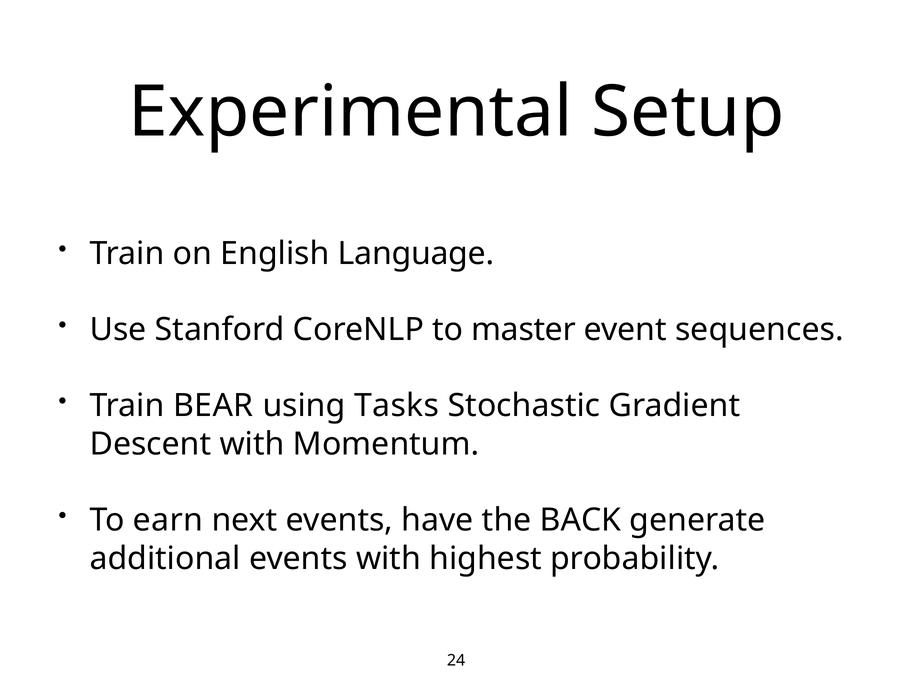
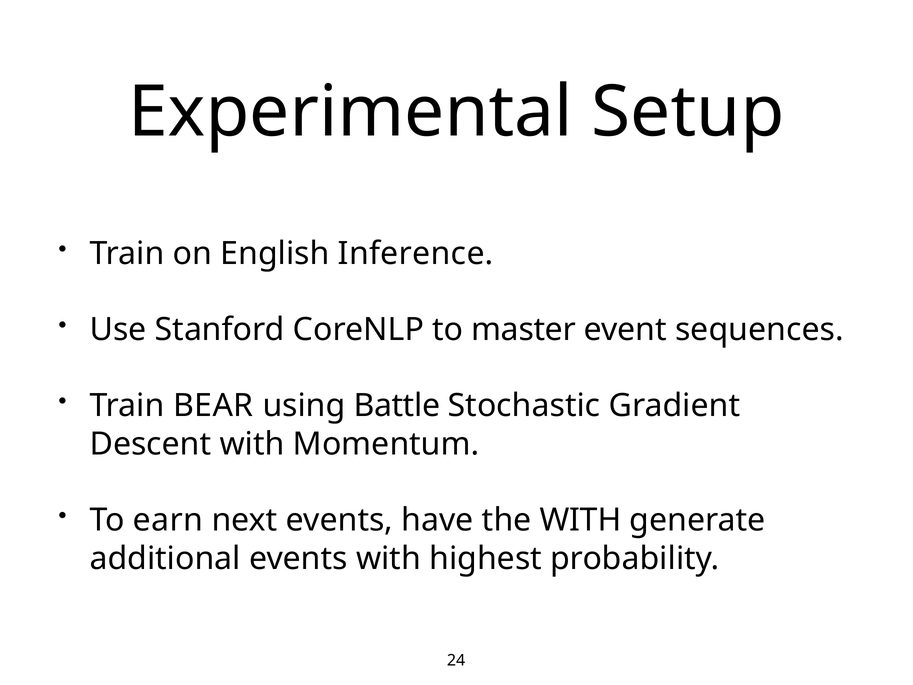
Language: Language -> Inference
Tasks: Tasks -> Battle
the BACK: BACK -> WITH
